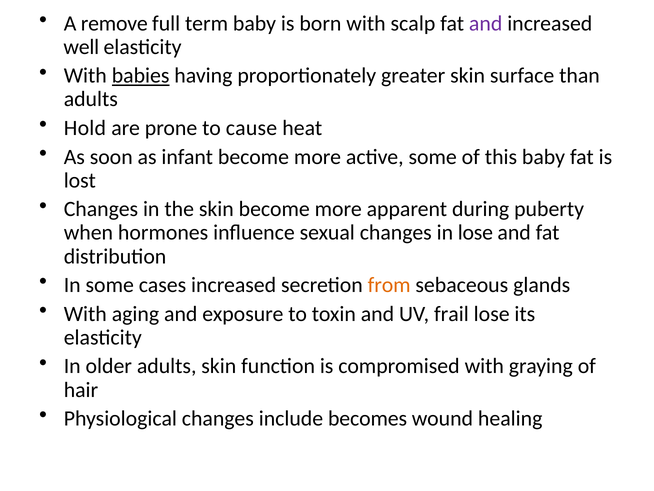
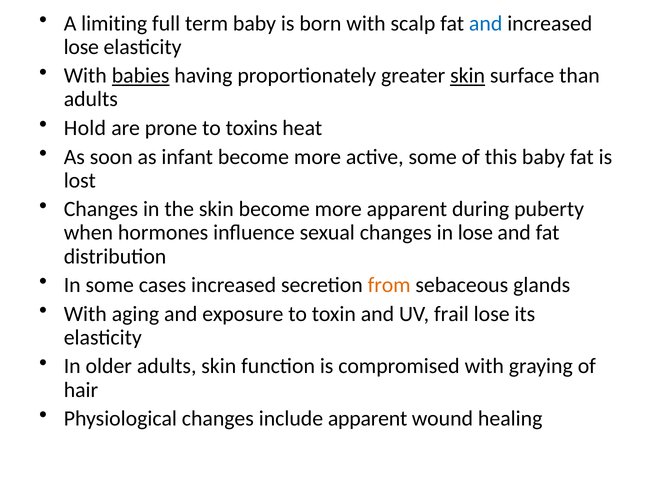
remove: remove -> limiting
and at (486, 23) colour: purple -> blue
well at (81, 47): well -> lose
skin at (468, 76) underline: none -> present
cause: cause -> toxins
include becomes: becomes -> apparent
